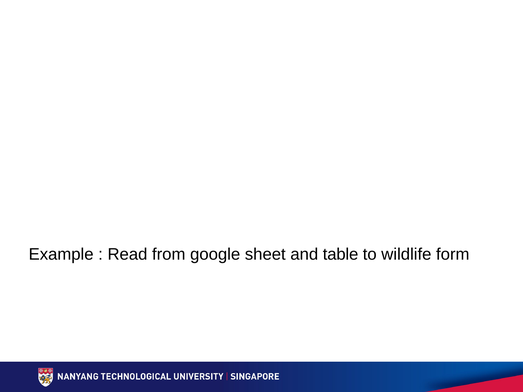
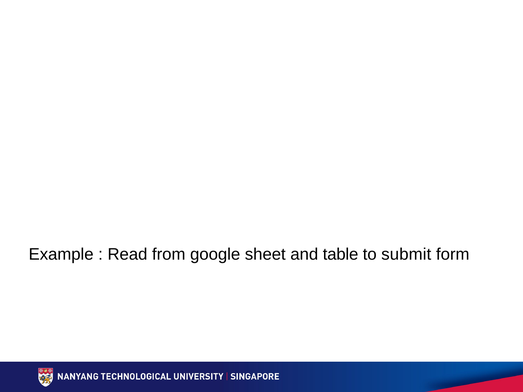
wildlife: wildlife -> submit
